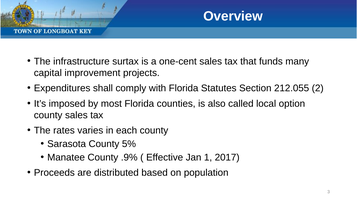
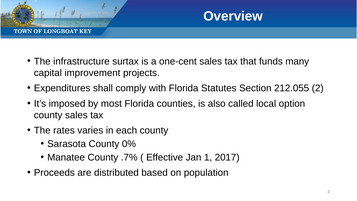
5%: 5% -> 0%
.9%: .9% -> .7%
